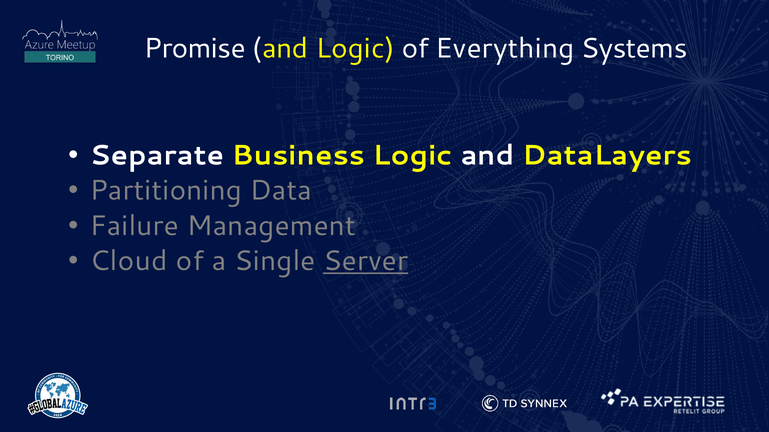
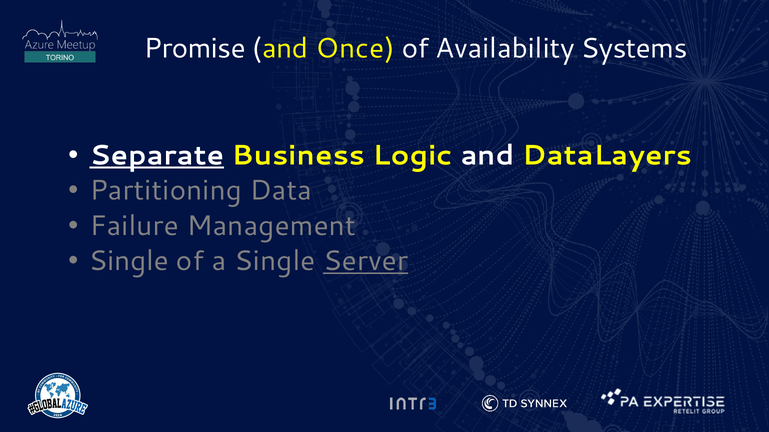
and Logic: Logic -> Once
Everything: Everything -> Availability
Separate underline: none -> present
Cloud at (129, 261): Cloud -> Single
